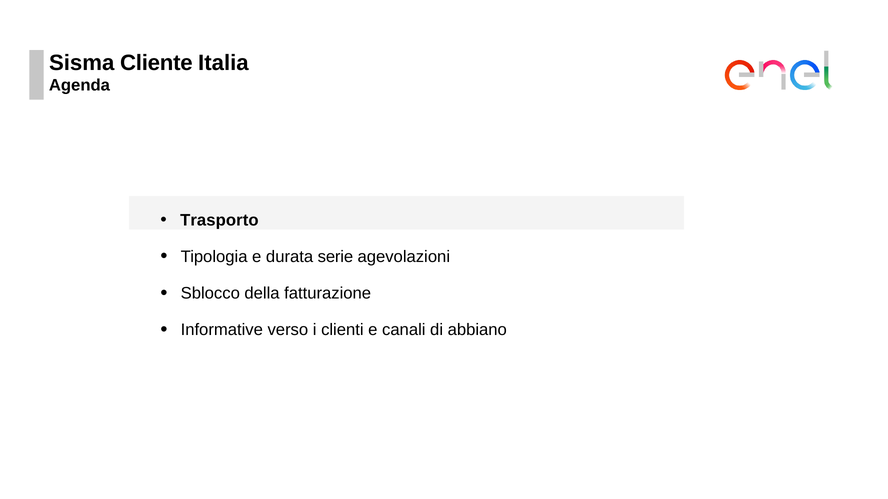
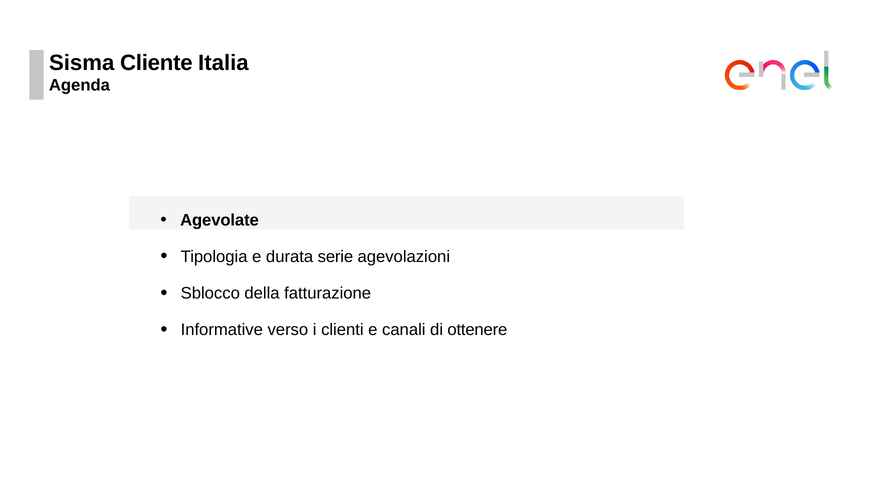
Trasporto: Trasporto -> Agevolate
abbiano: abbiano -> ottenere
